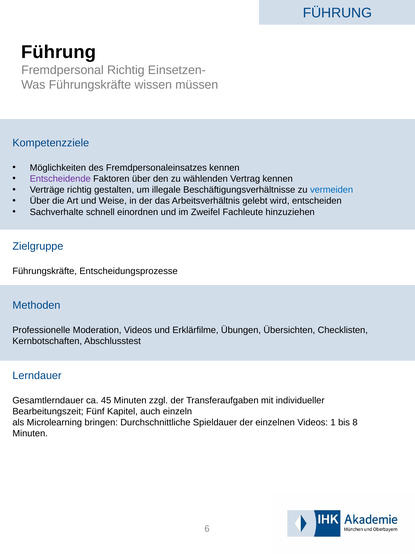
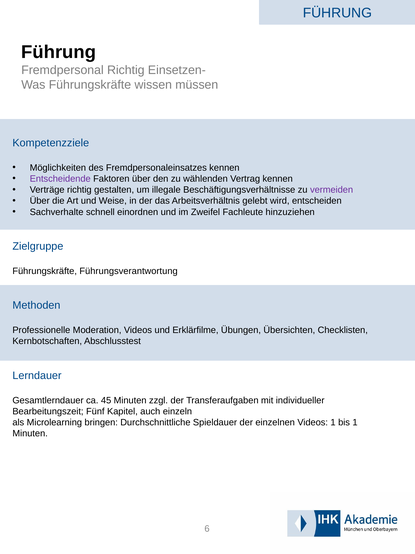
vermeiden colour: blue -> purple
Entscheidungsprozesse: Entscheidungsprozesse -> Führungsverantwortung
bis 8: 8 -> 1
